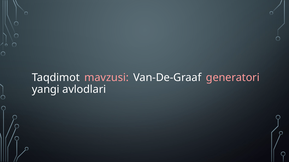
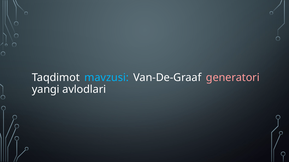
mavzusi colour: pink -> light blue
